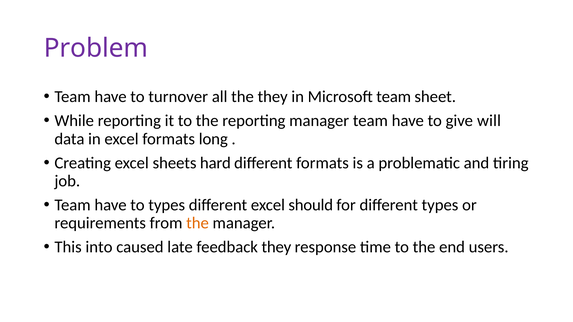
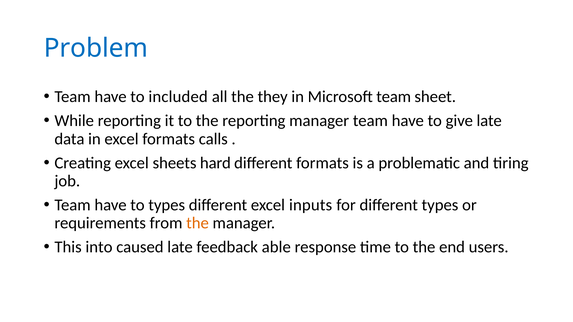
Problem colour: purple -> blue
turnover: turnover -> included
give will: will -> late
long: long -> calls
should: should -> inputs
feedback they: they -> able
